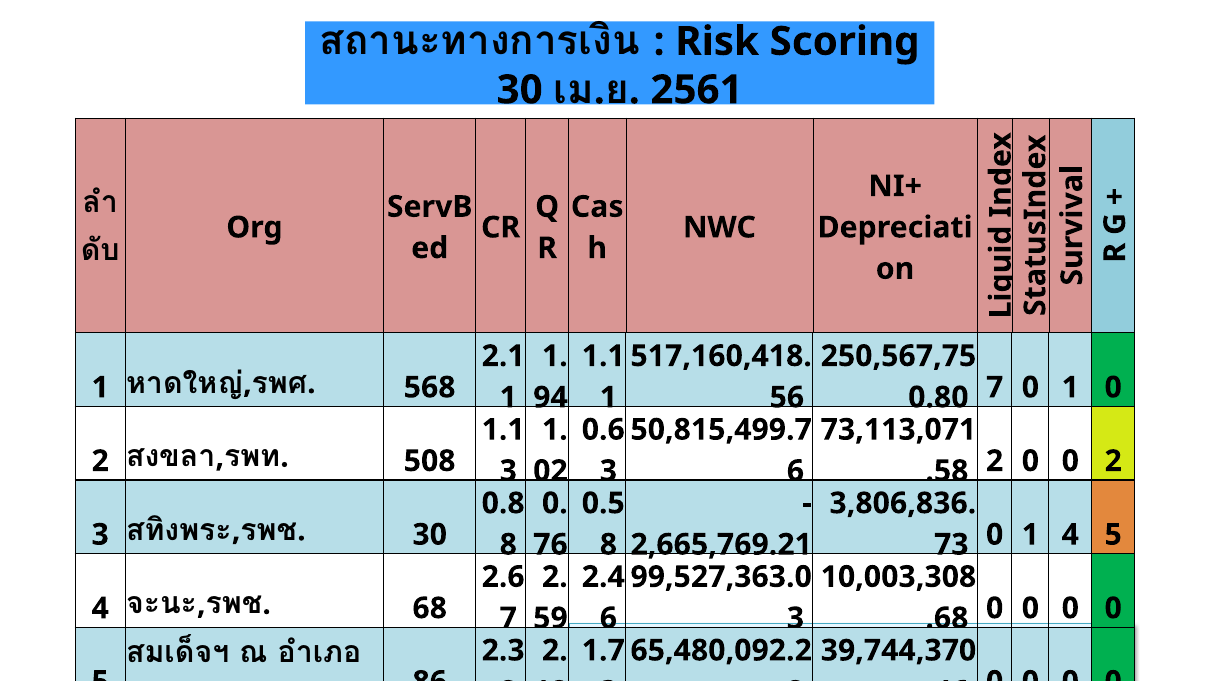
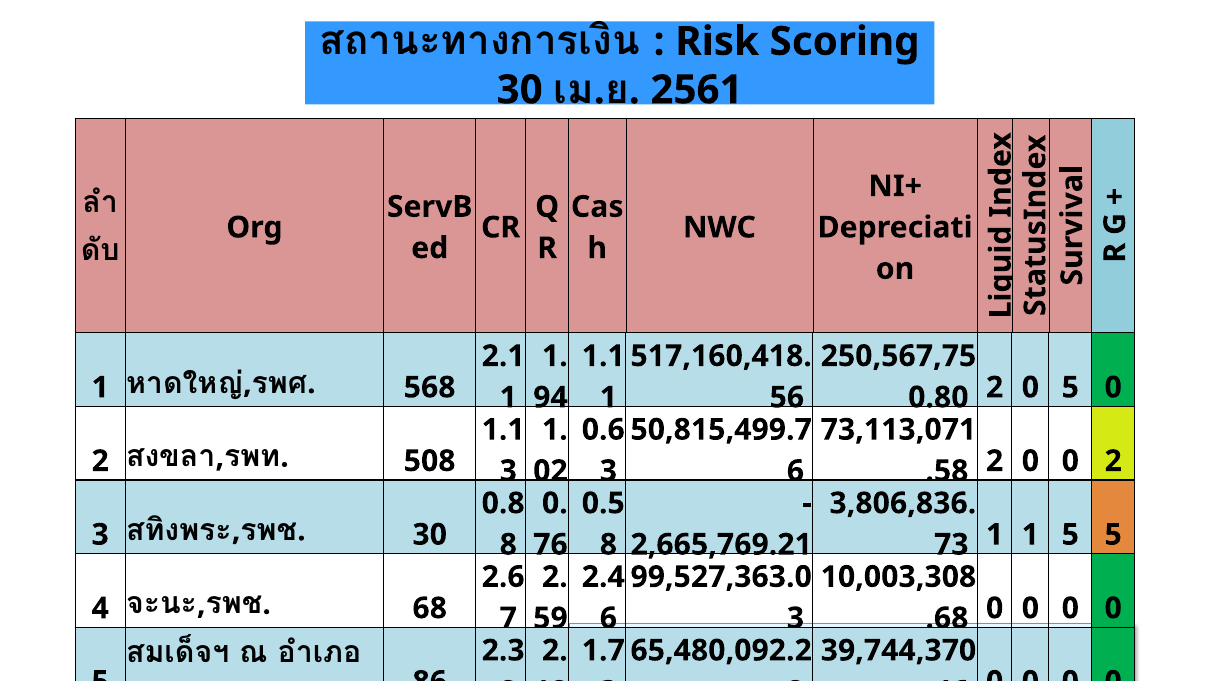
7 at (995, 388): 7 -> 2
1 at (1070, 388): 1 -> 5
0 at (995, 535): 0 -> 1
1 4: 4 -> 5
